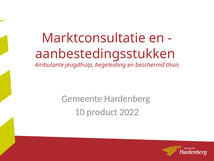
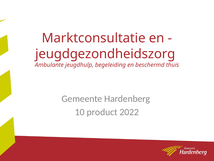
aanbestedingsstukken: aanbestedingsstukken -> jeugdgezondheidszorg
